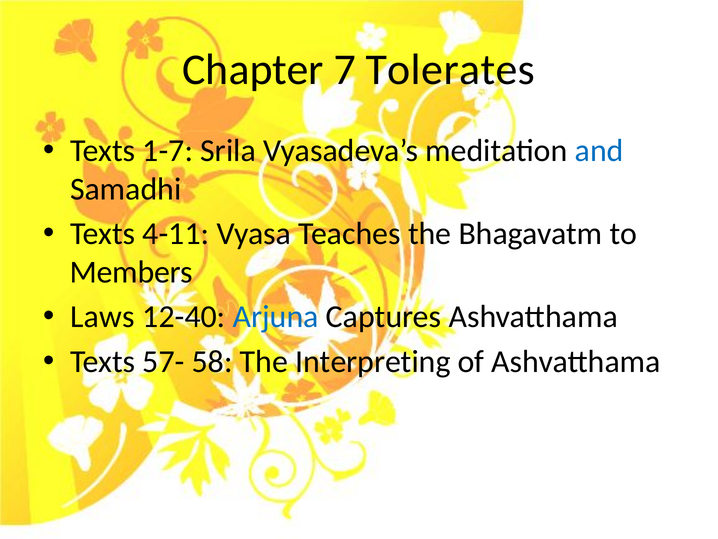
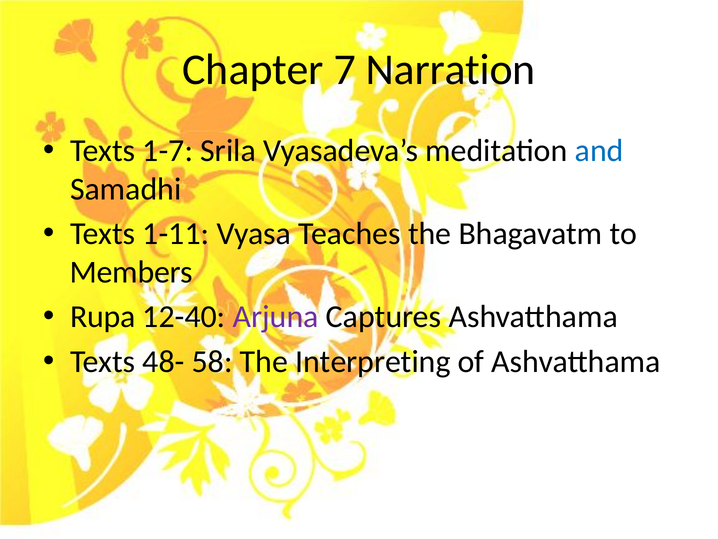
Tolerates: Tolerates -> Narration
4-11: 4-11 -> 1-11
Laws: Laws -> Rupa
Arjuna colour: blue -> purple
57-: 57- -> 48-
